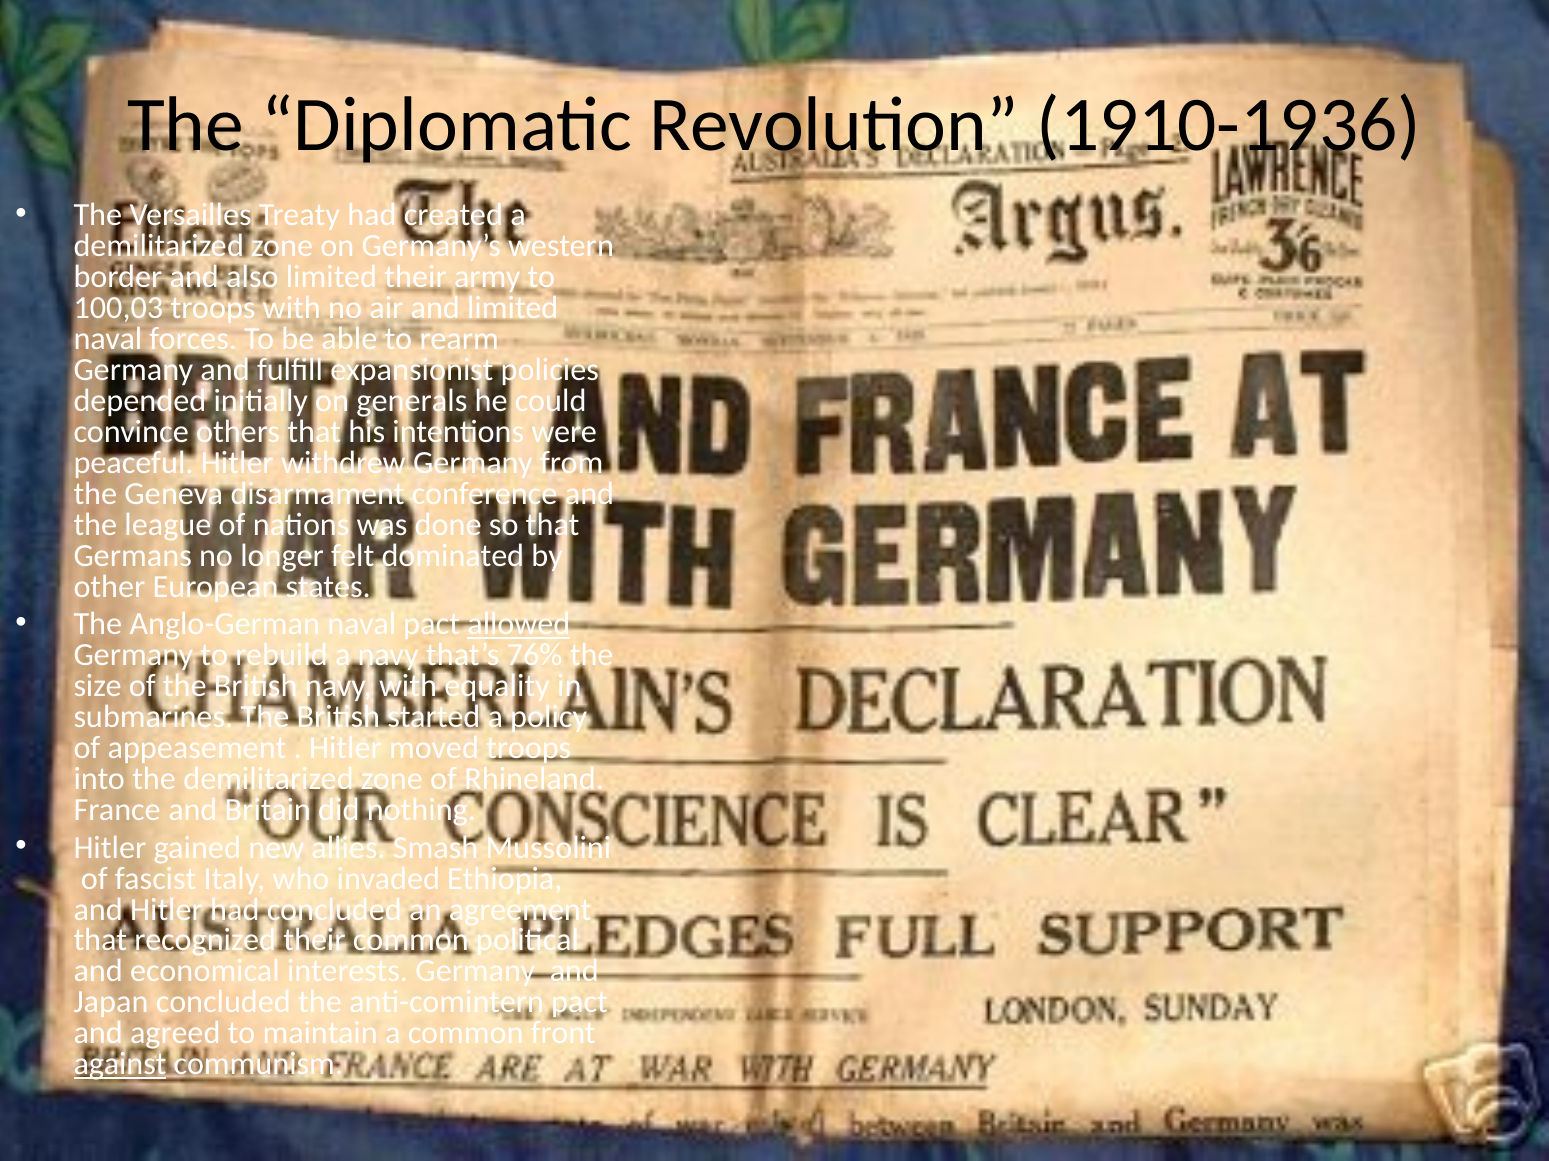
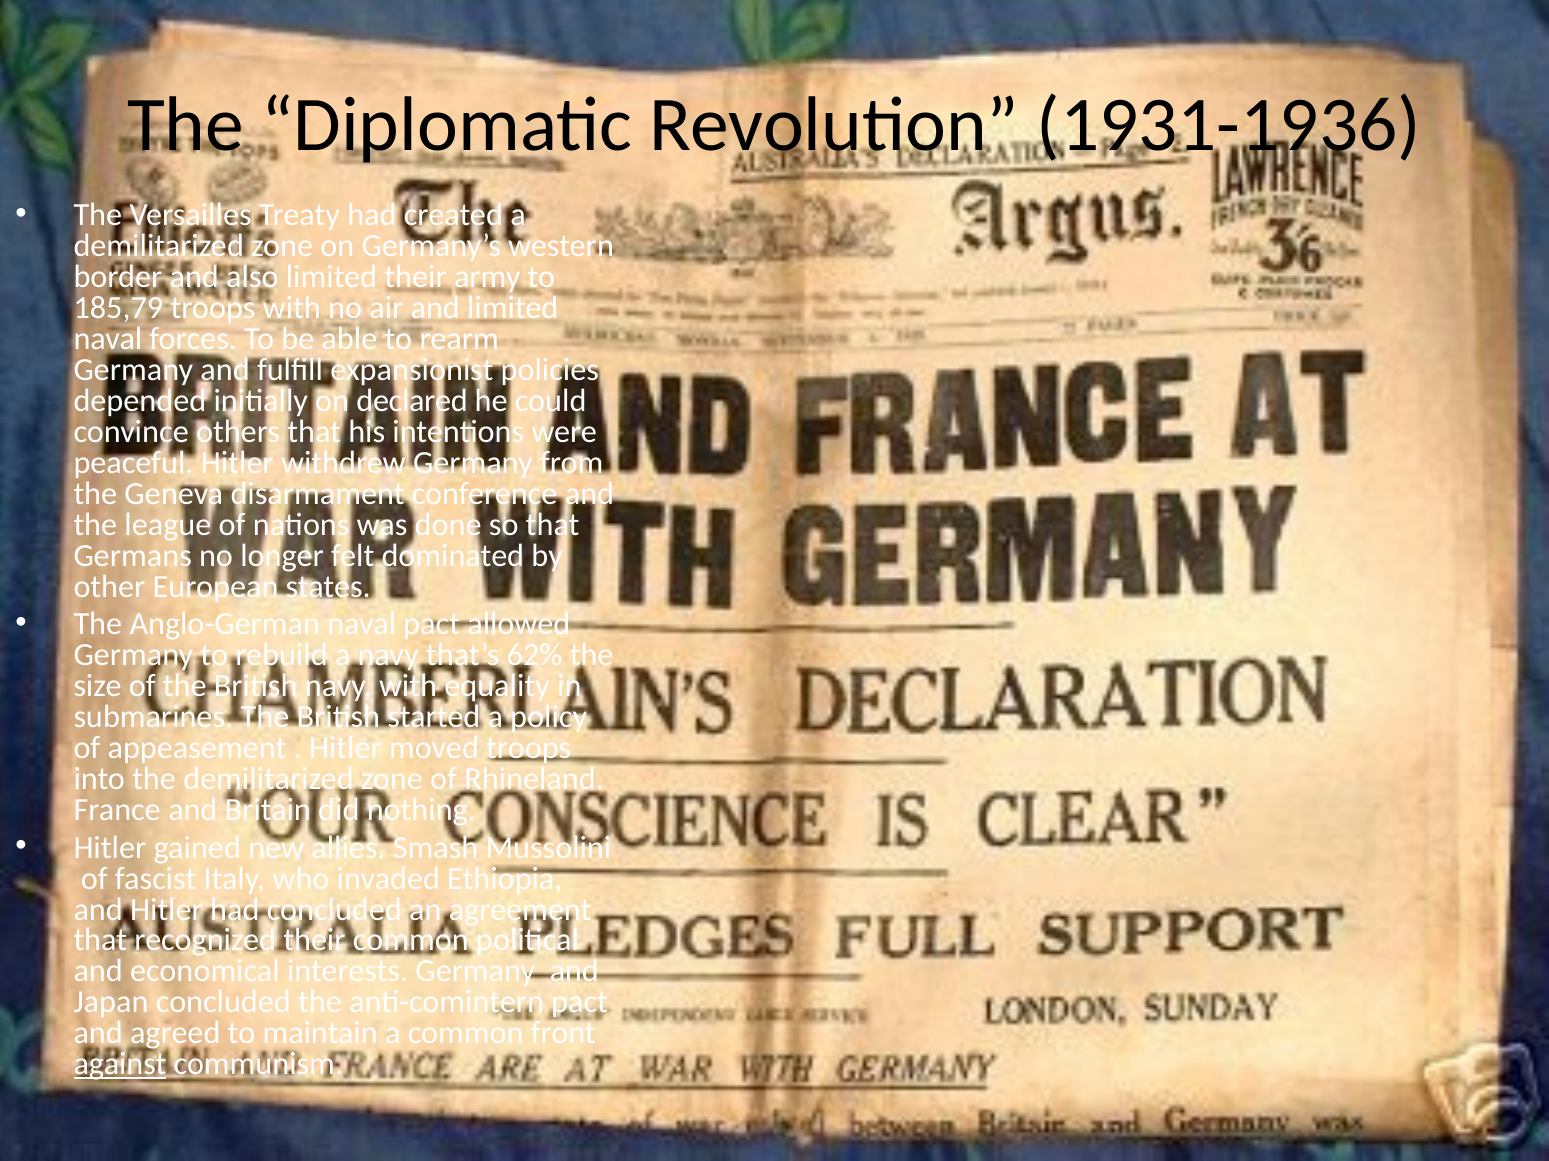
1910-1936: 1910-1936 -> 1931-1936
100,03: 100,03 -> 185,79
generals: generals -> declared
allowed underline: present -> none
76%: 76% -> 62%
